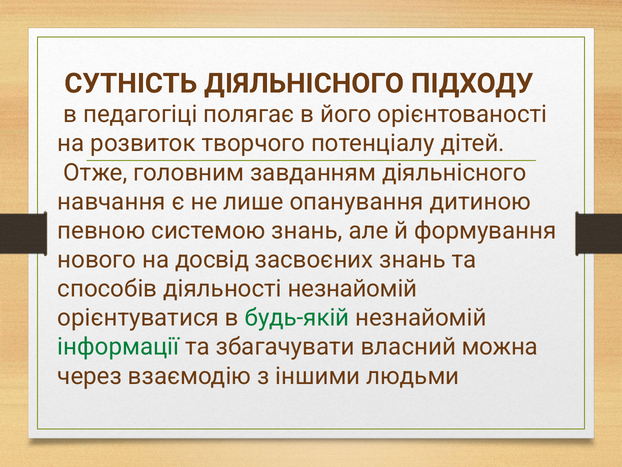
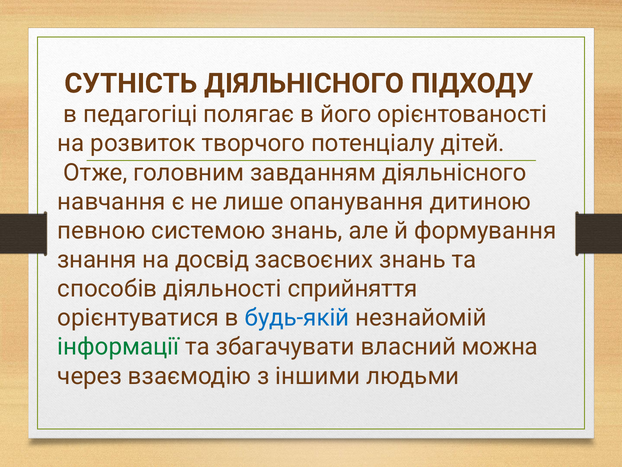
нового: нового -> знання
діяльності незнайомій: незнайомій -> сприйняття
будь-якій colour: green -> blue
